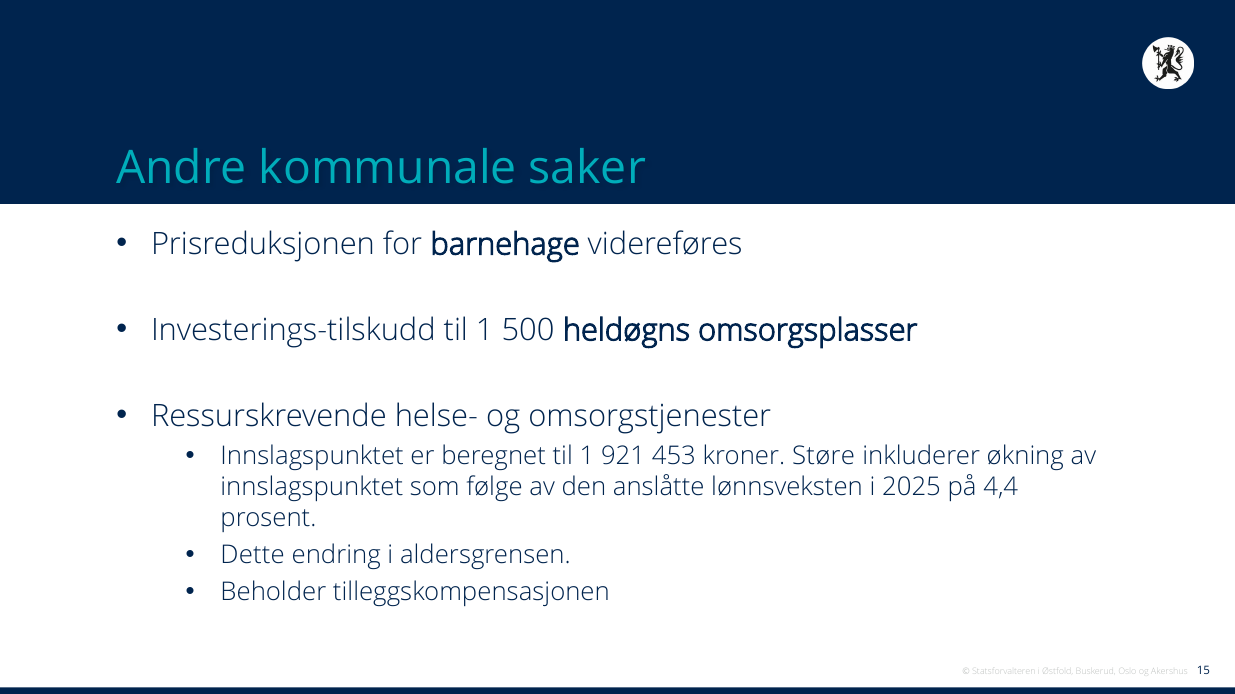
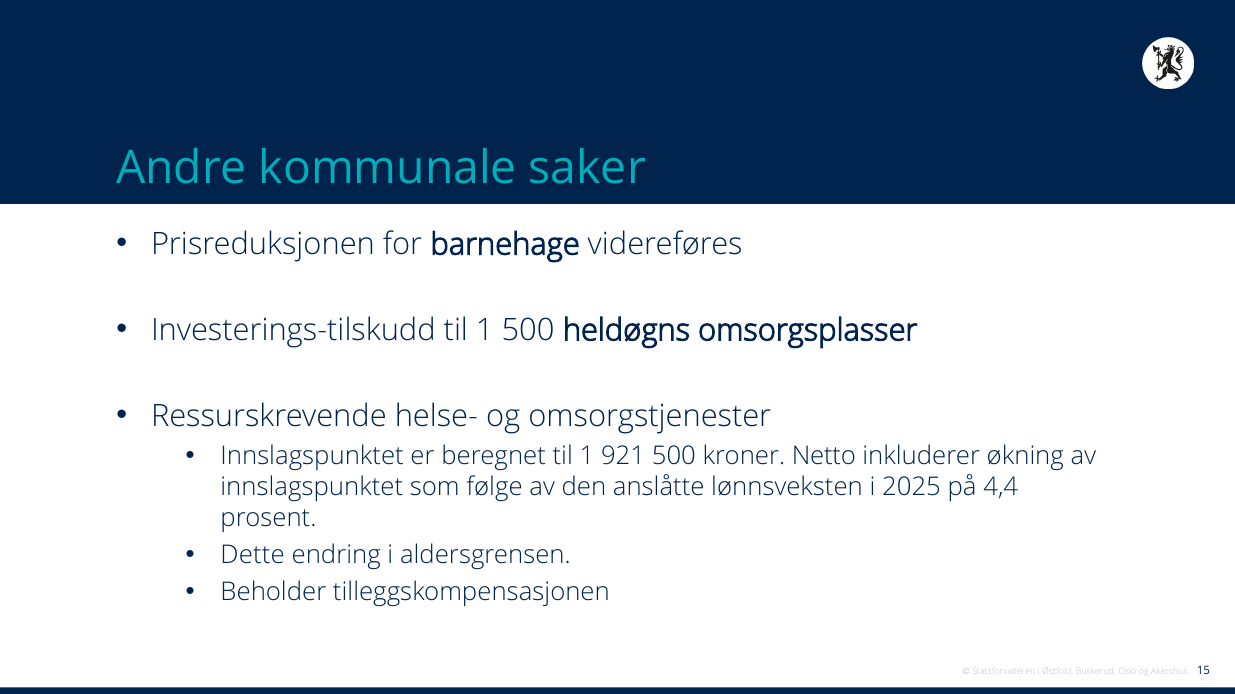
921 453: 453 -> 500
Støre: Støre -> Netto
